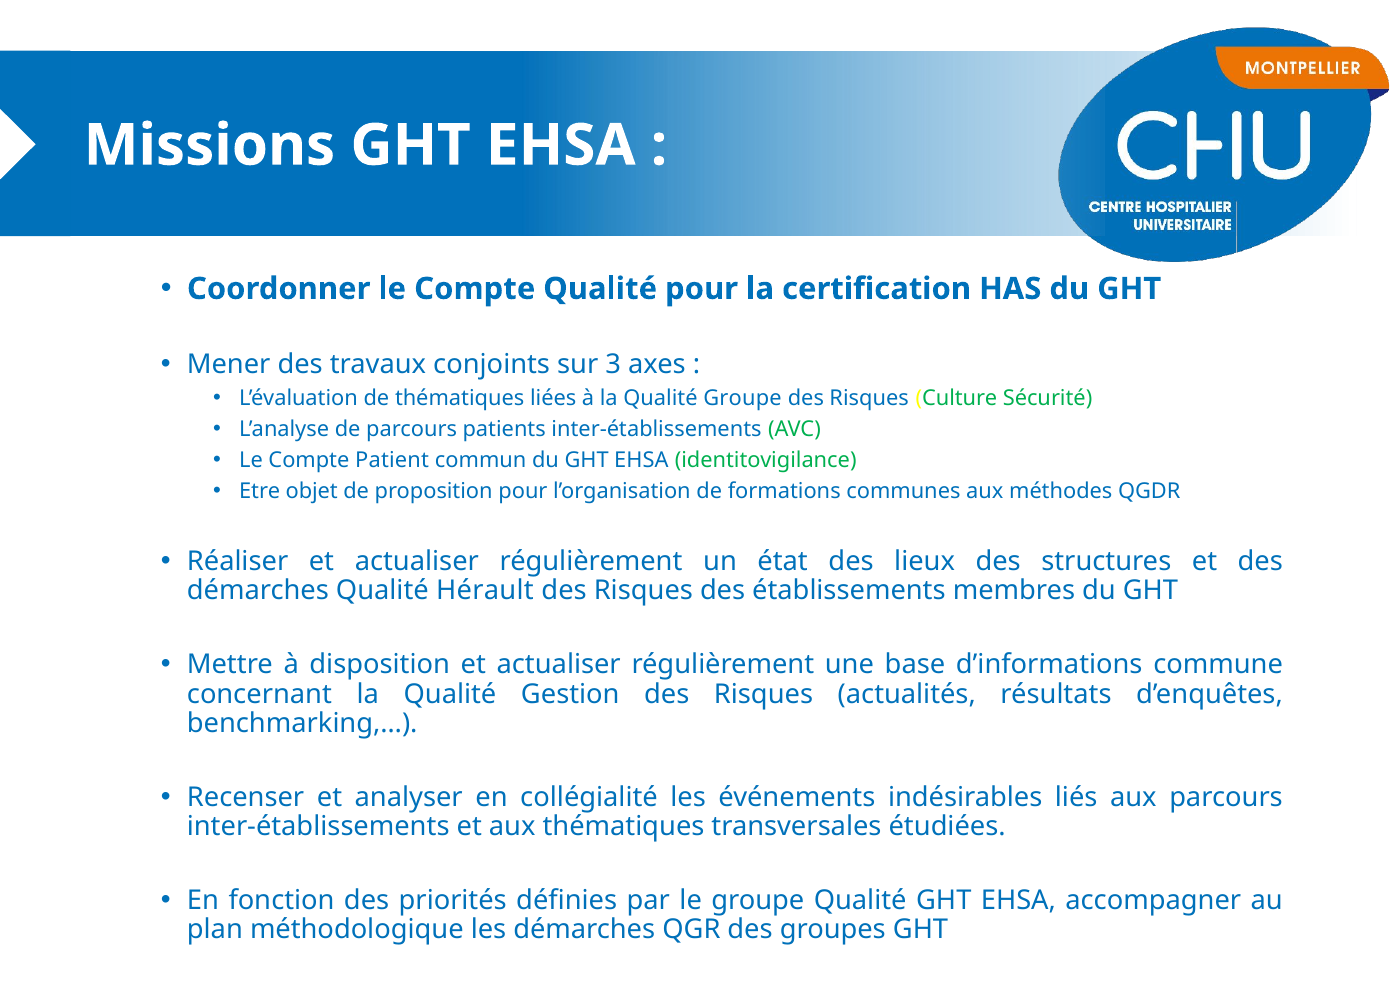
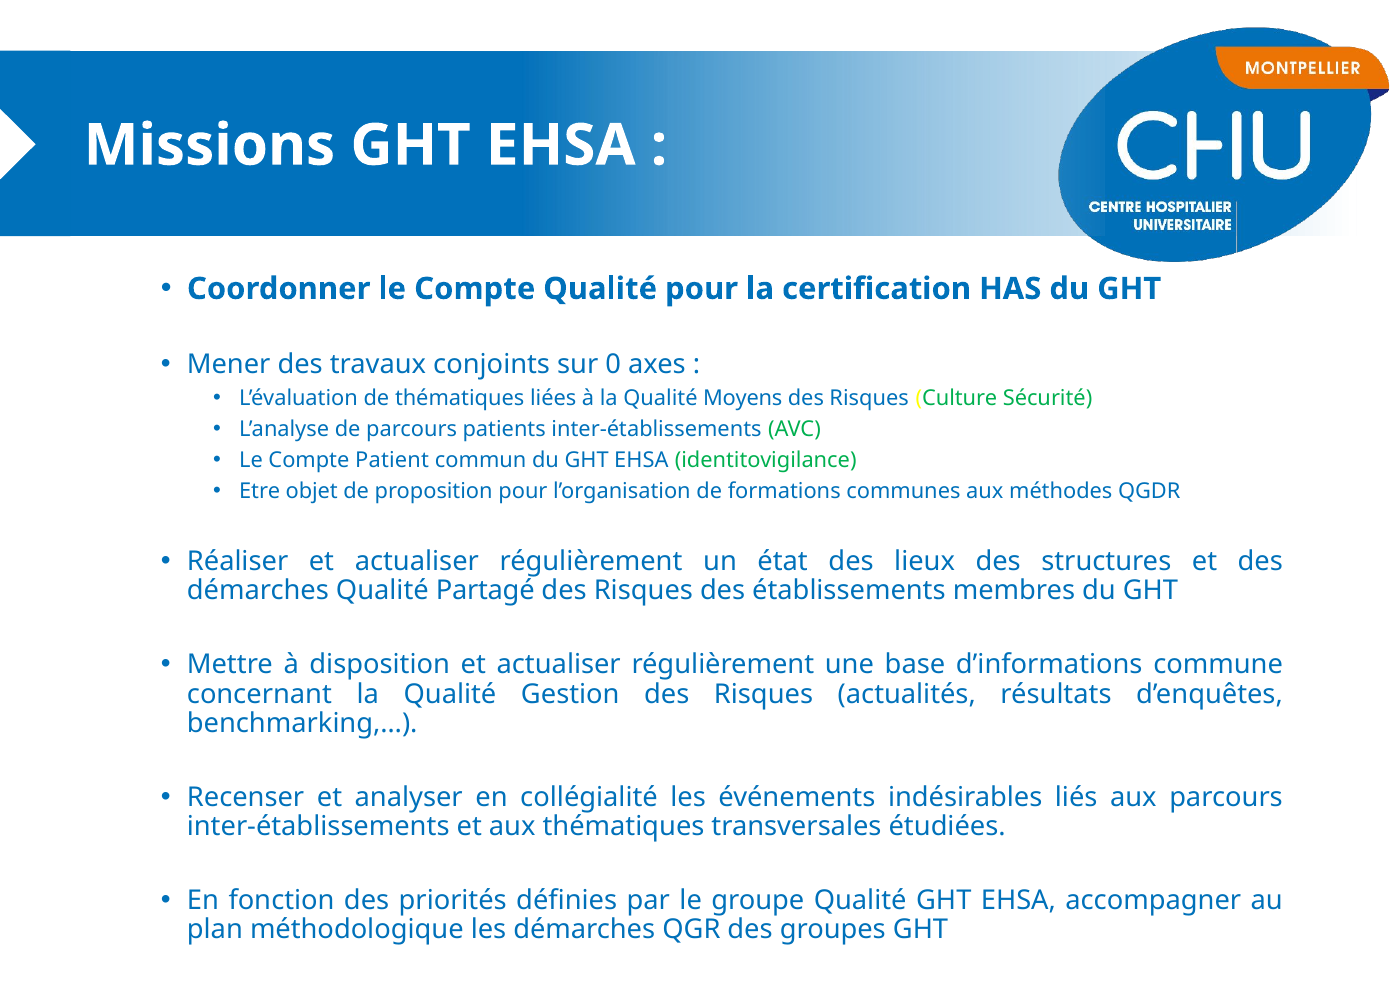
3: 3 -> 0
Qualité Groupe: Groupe -> Moyens
Hérault: Hérault -> Partagé
